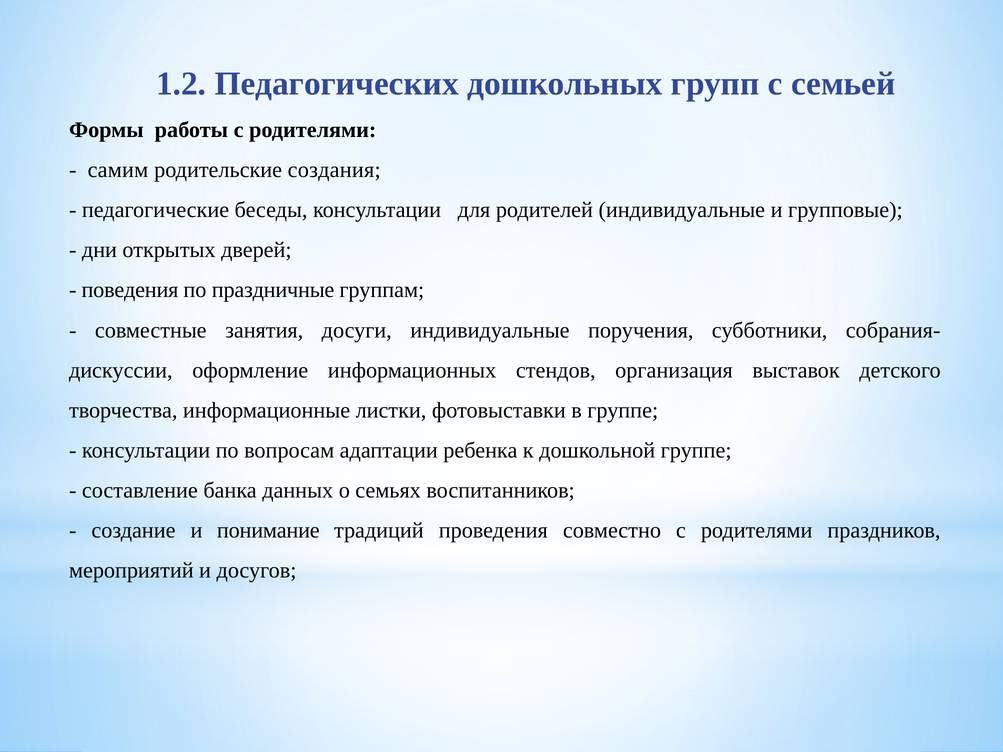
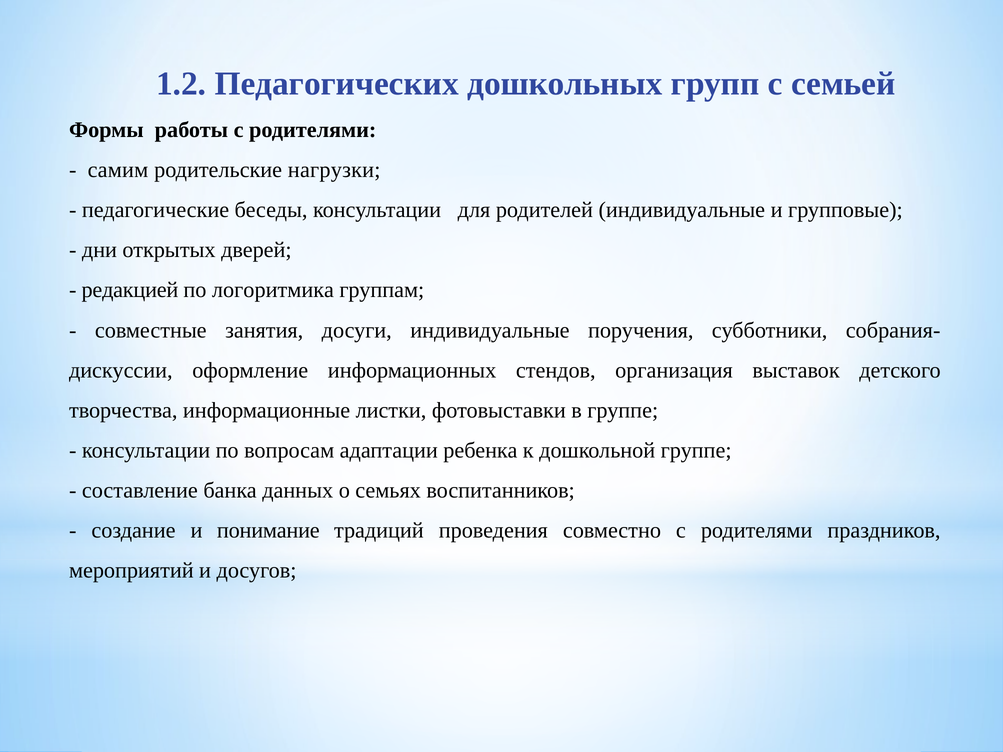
создания: создания -> нагрузки
поведения: поведения -> редакцией
праздничные: праздничные -> логоритмика
